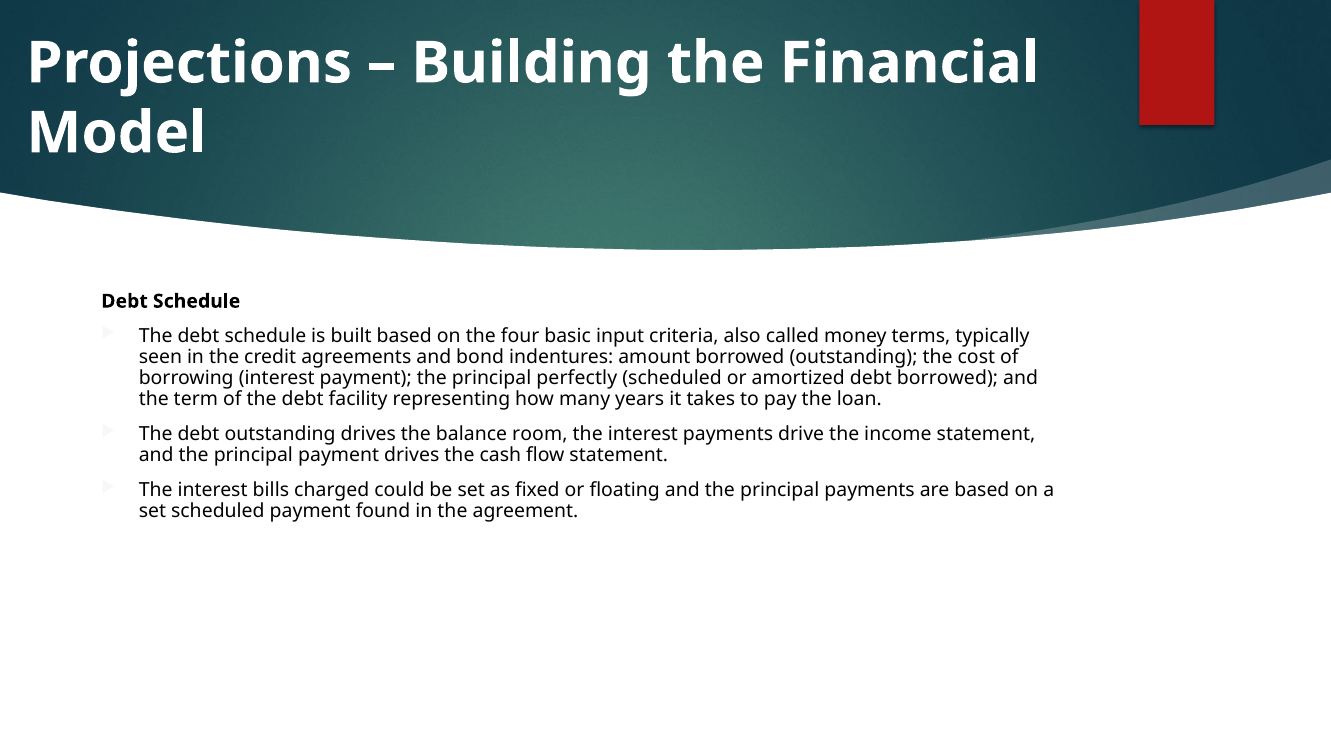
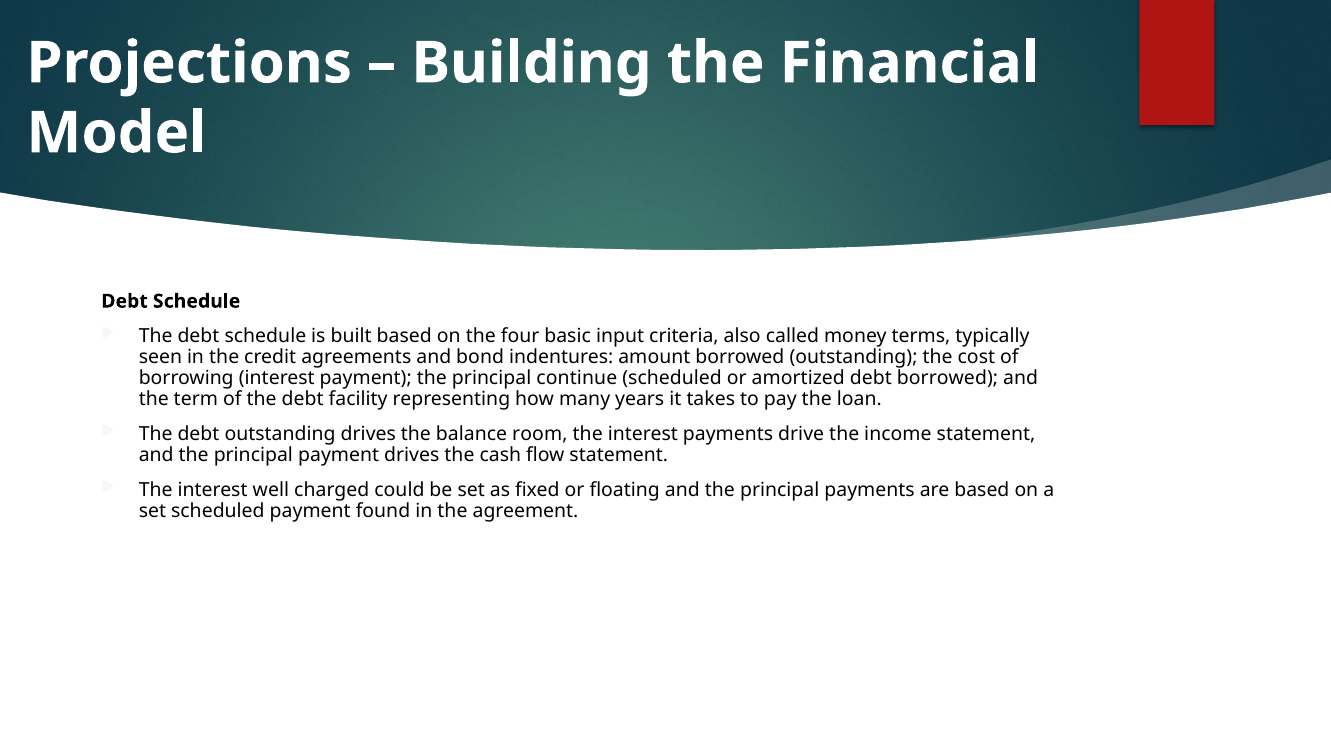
perfectly: perfectly -> continue
bills: bills -> well
